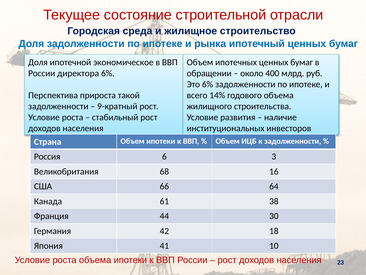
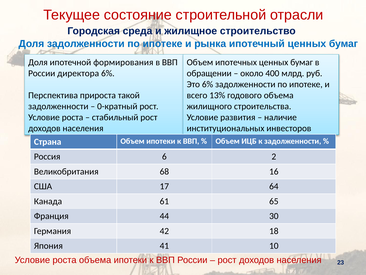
экономическое: экономическое -> формирования
14%: 14% -> 13%
9-кратный: 9-кратный -> 0-кратный
3: 3 -> 2
66: 66 -> 17
38: 38 -> 65
